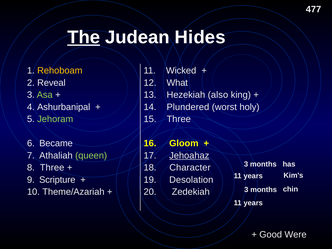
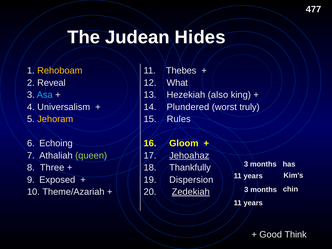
The underline: present -> none
Wicked: Wicked -> Thebes
Asa colour: light green -> light blue
Ashurbanipal: Ashurbanipal -> Universalism
holy: holy -> truly
Jehoram colour: light green -> yellow
15 Three: Three -> Rules
Became: Became -> Echoing
Character: Character -> Thankfully
Scripture: Scripture -> Exposed
Desolation: Desolation -> Dispersion
Zedekiah underline: none -> present
Were: Were -> Think
